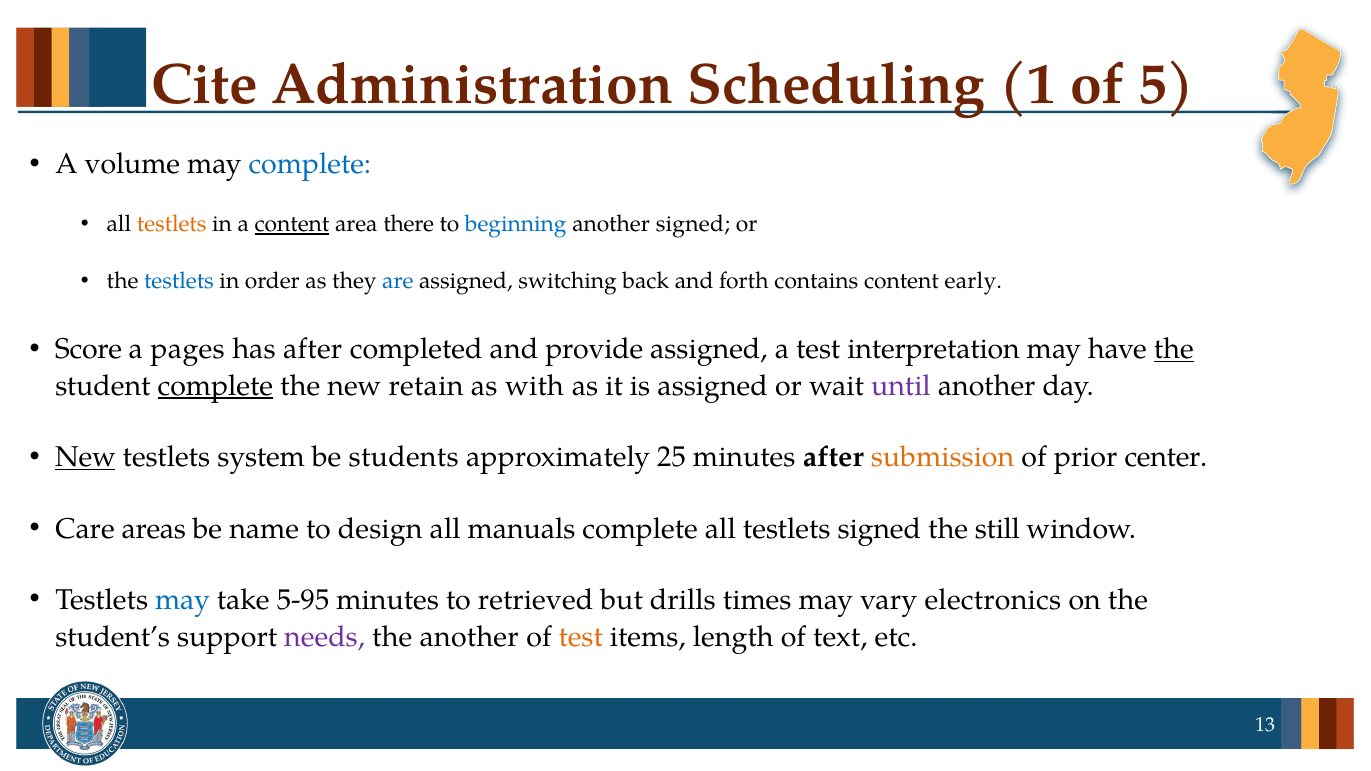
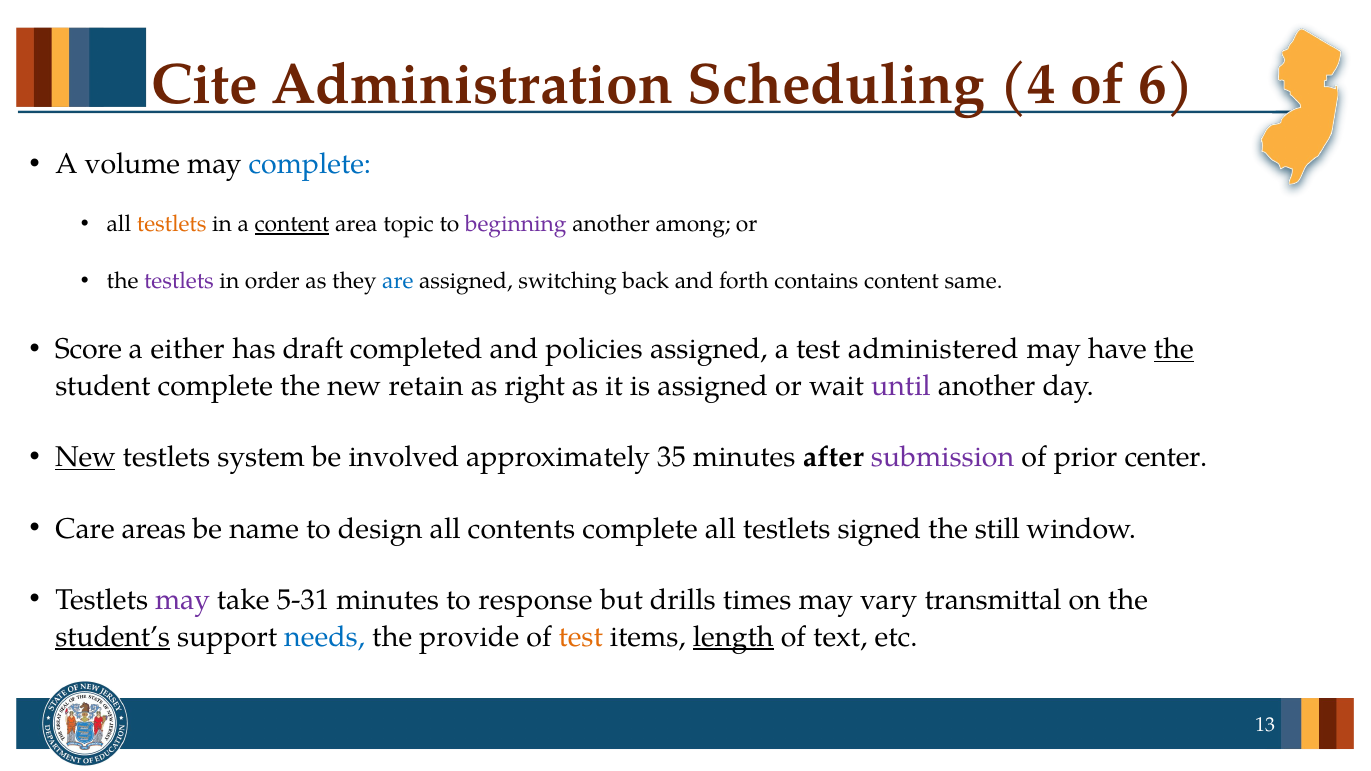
1: 1 -> 4
5: 5 -> 6
there: there -> topic
beginning colour: blue -> purple
another signed: signed -> among
testlets at (179, 281) colour: blue -> purple
early: early -> same
pages: pages -> either
has after: after -> draft
provide: provide -> policies
interpretation: interpretation -> administered
complete at (215, 386) underline: present -> none
with: with -> right
students: students -> involved
25: 25 -> 35
submission colour: orange -> purple
manuals: manuals -> contents
may at (183, 600) colour: blue -> purple
5-95: 5-95 -> 5-31
retrieved: retrieved -> response
electronics: electronics -> transmittal
student’s underline: none -> present
needs colour: purple -> blue
the another: another -> provide
length underline: none -> present
